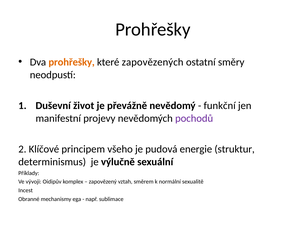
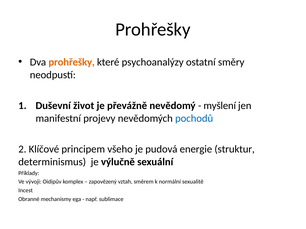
zapovězených: zapovězených -> psychoanalýzy
funkční: funkční -> myšlení
pochodů colour: purple -> blue
